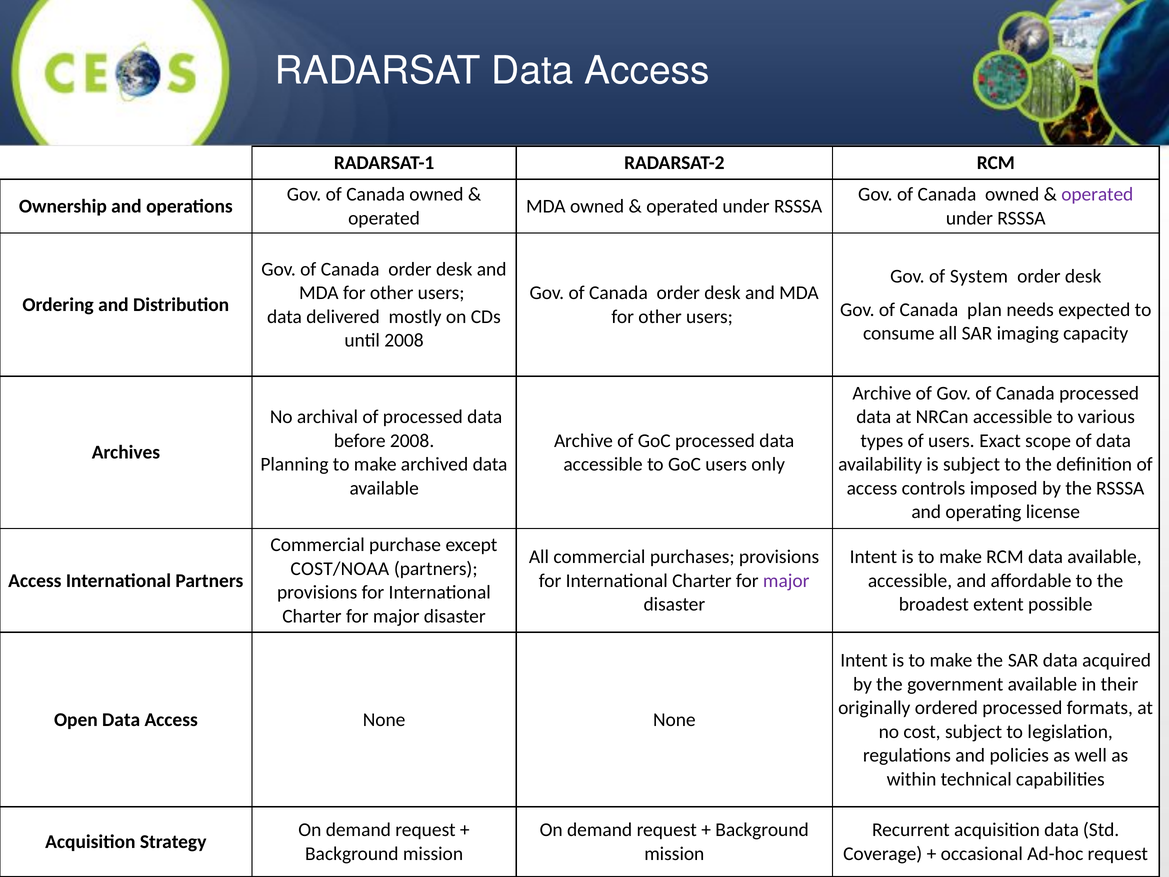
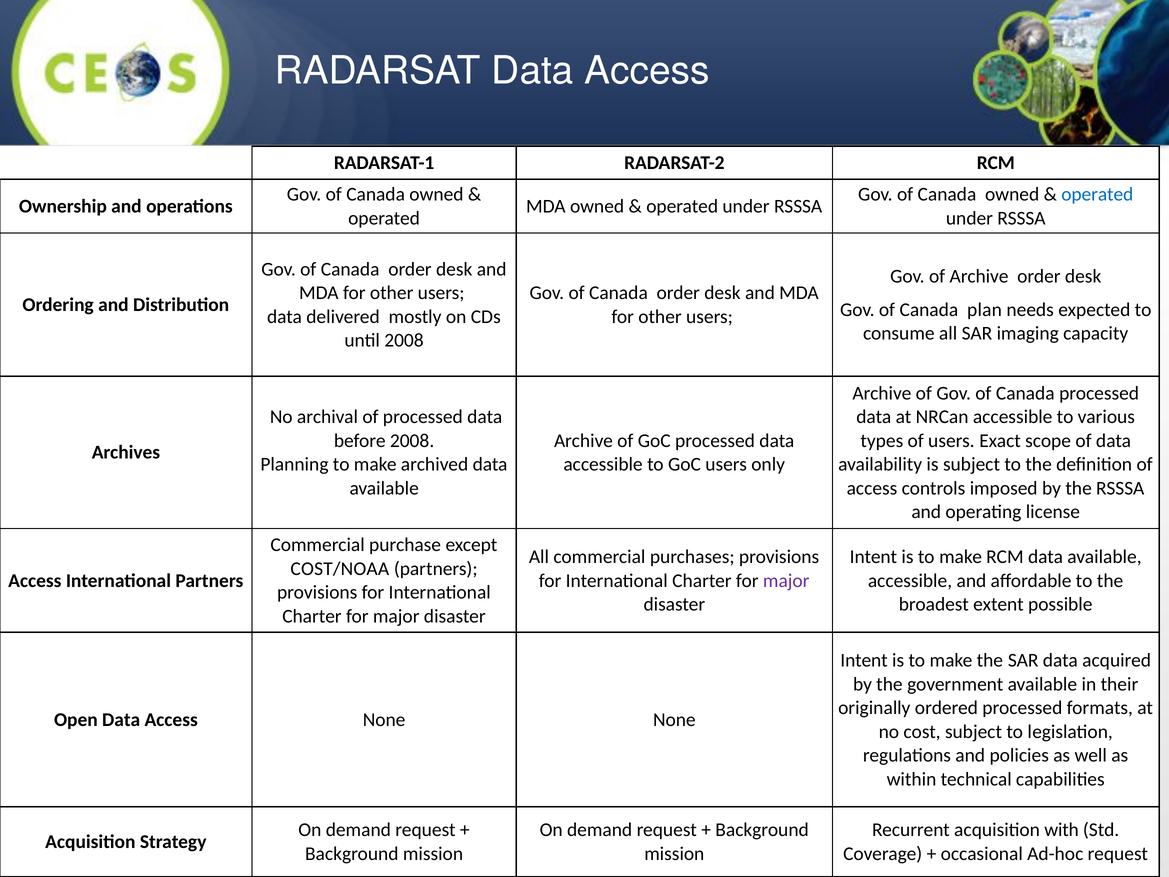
operated at (1097, 194) colour: purple -> blue
of System: System -> Archive
acquisition data: data -> with
